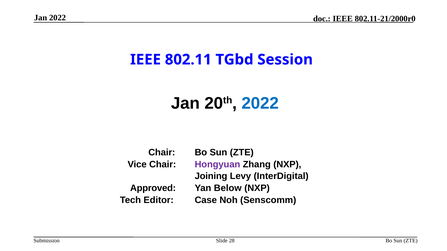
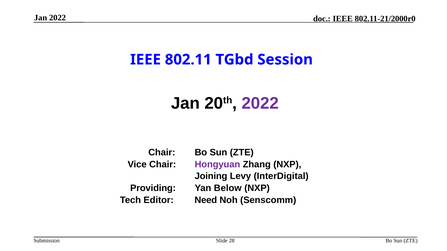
2022 at (260, 103) colour: blue -> purple
Approved: Approved -> Providing
Case: Case -> Need
